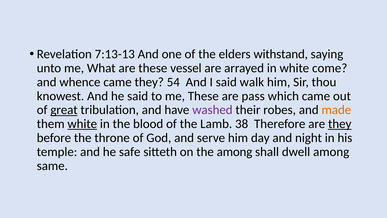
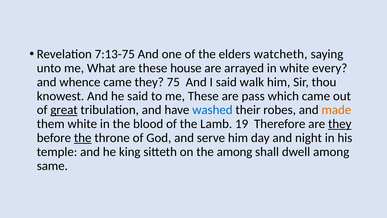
7:13-13: 7:13-13 -> 7:13-75
withstand: withstand -> watcheth
vessel: vessel -> house
come: come -> every
54: 54 -> 75
washed colour: purple -> blue
white at (82, 124) underline: present -> none
38: 38 -> 19
the at (83, 138) underline: none -> present
safe: safe -> king
